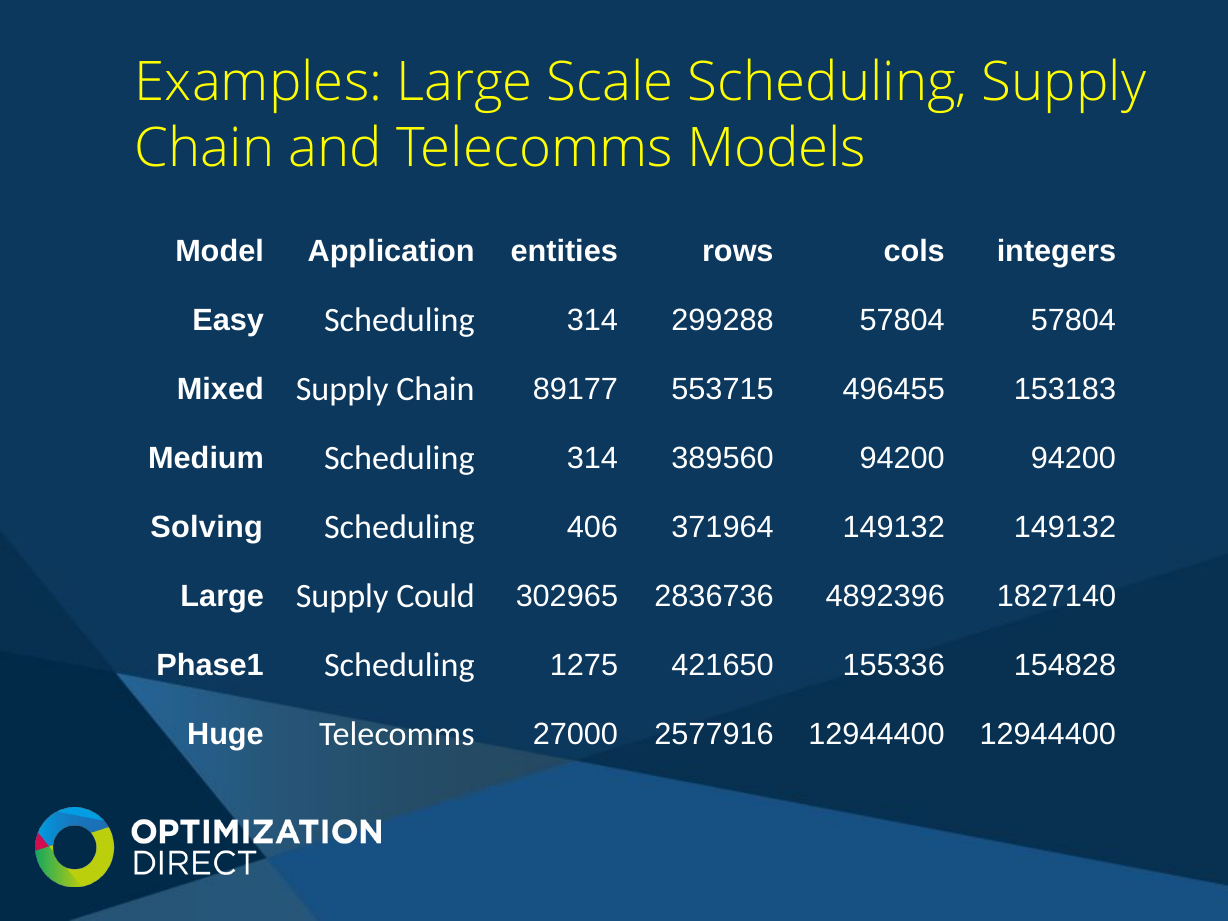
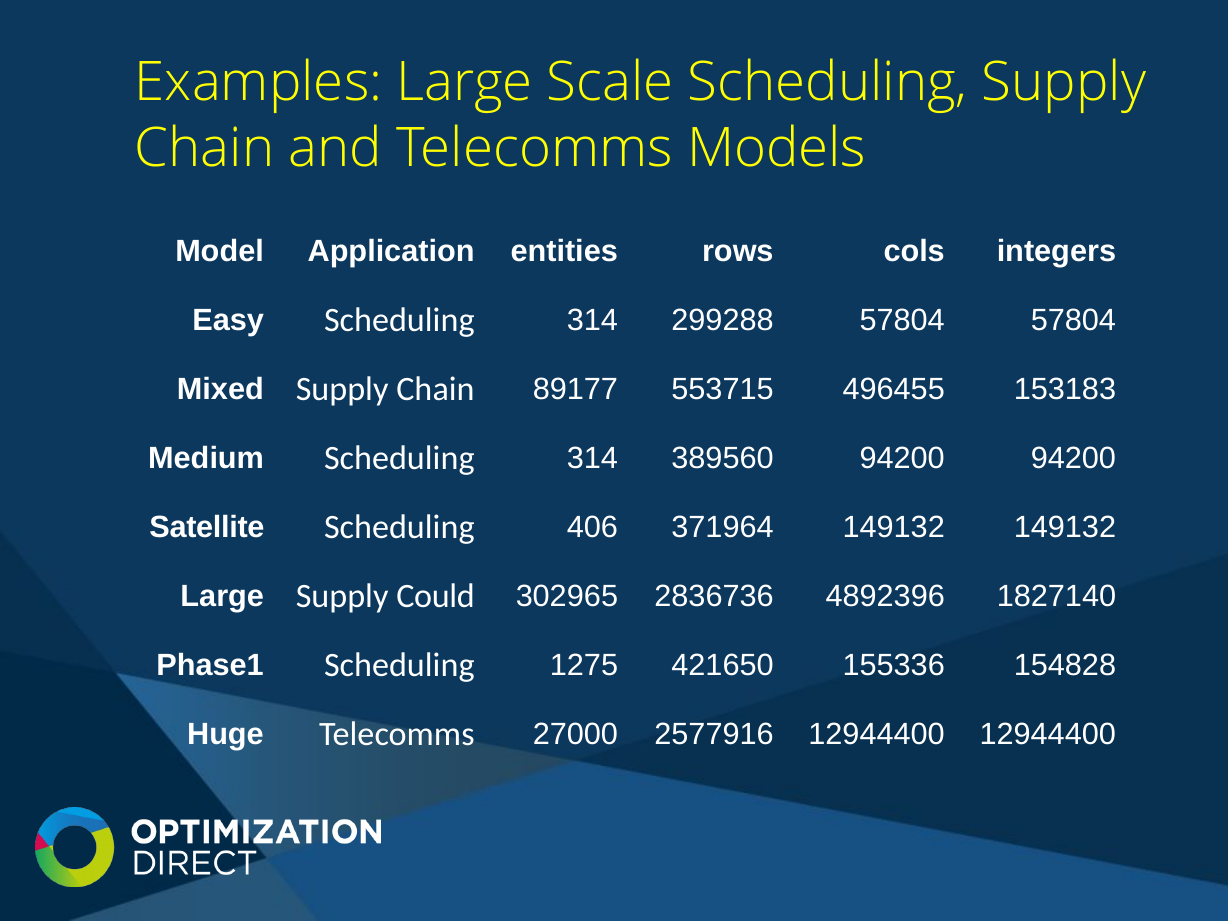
Solving: Solving -> Satellite
